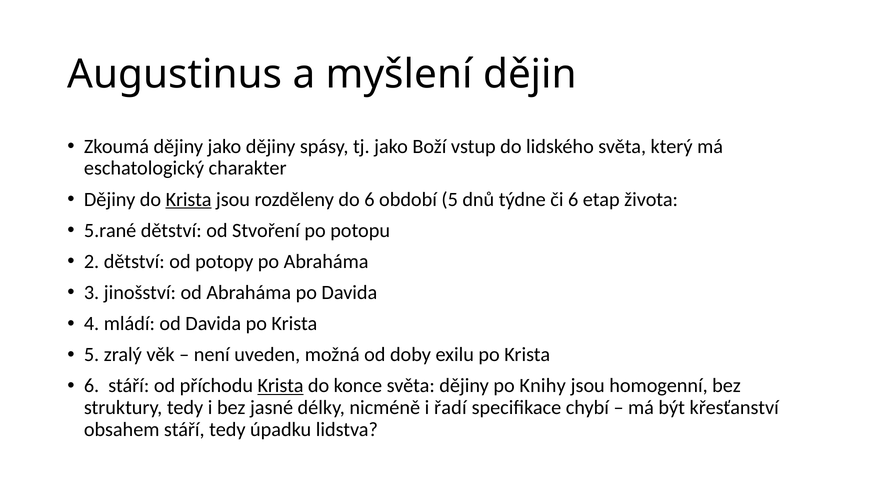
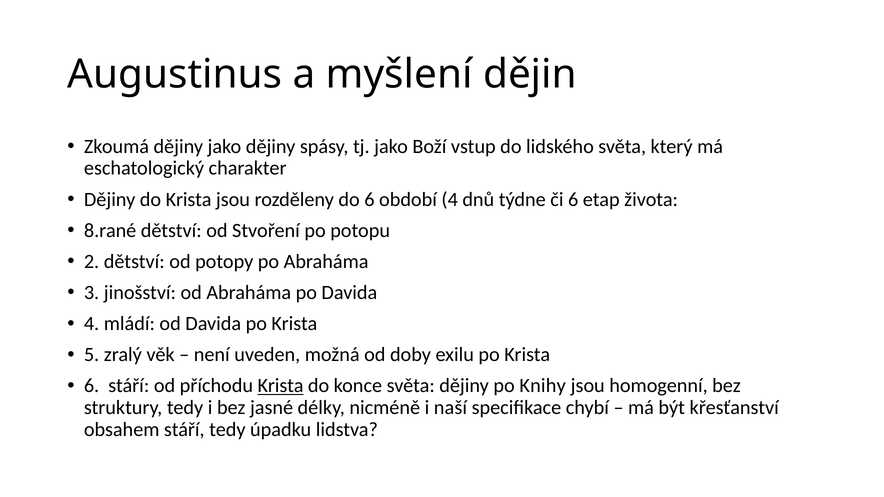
Krista at (189, 199) underline: present -> none
období 5: 5 -> 4
5.rané: 5.rané -> 8.rané
řadí: řadí -> naší
